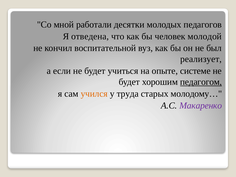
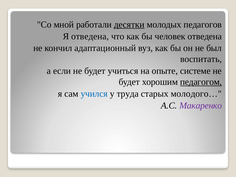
десятки underline: none -> present
человек молодой: молодой -> отведена
воспитательной: воспитательной -> адаптационный
реализует: реализует -> воспитать
учился colour: orange -> blue
молодому…: молодому… -> молодого…
